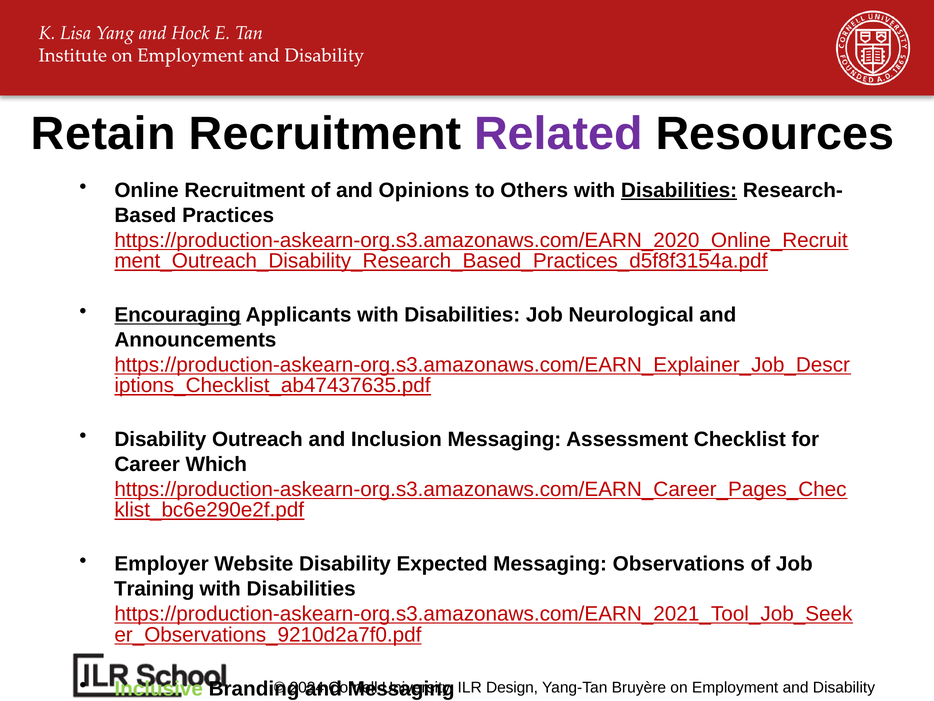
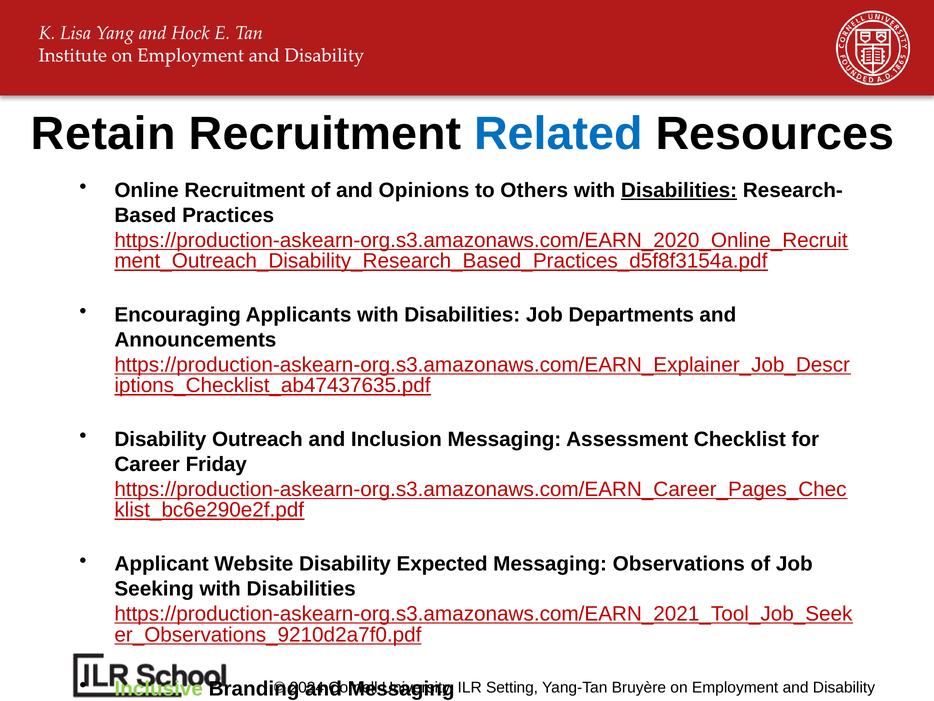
Related colour: purple -> blue
Encouraging underline: present -> none
Neurological: Neurological -> Departments
Which: Which -> Friday
Employer: Employer -> Applicant
Training: Training -> Seeking
Design: Design -> Setting
